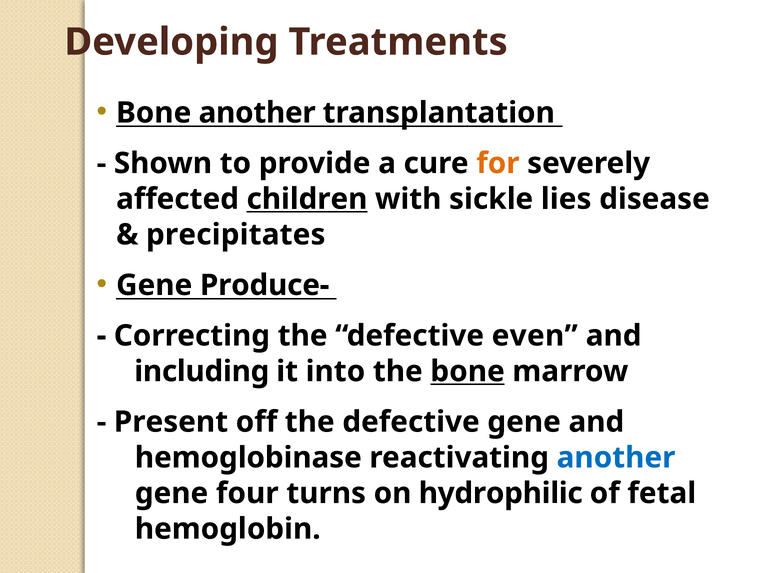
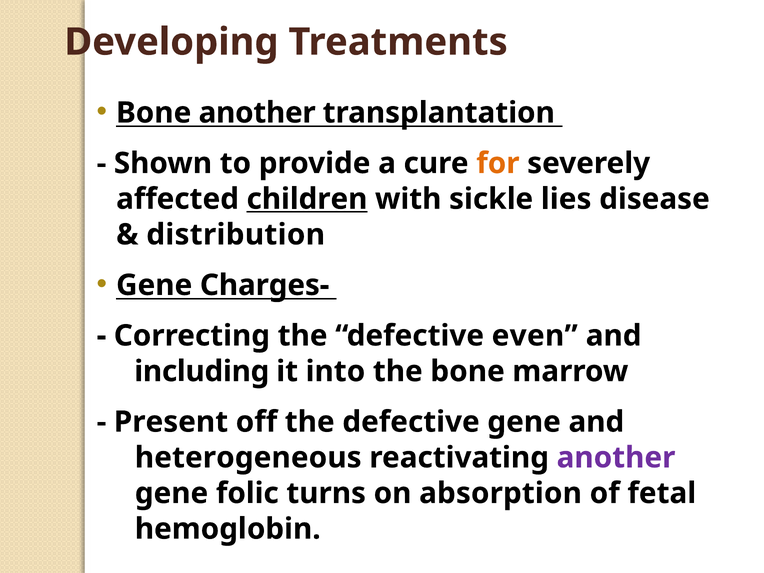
precipitates: precipitates -> distribution
Produce-: Produce- -> Charges-
bone at (468, 371) underline: present -> none
hemoglobinase: hemoglobinase -> heterogeneous
another at (616, 458) colour: blue -> purple
four: four -> folic
hydrophilic: hydrophilic -> absorption
